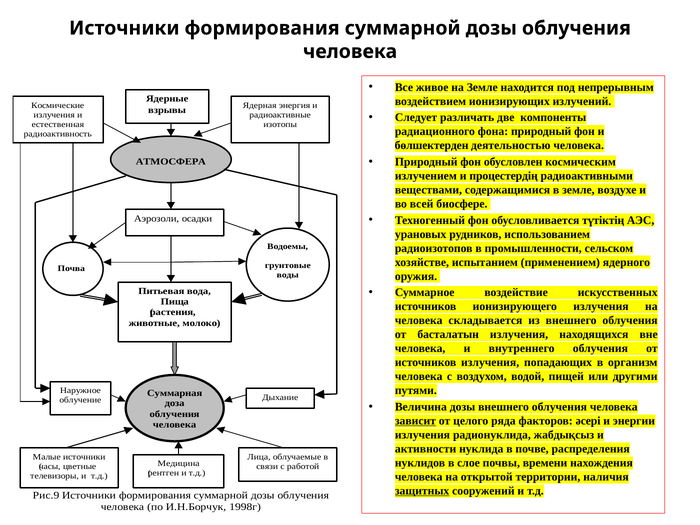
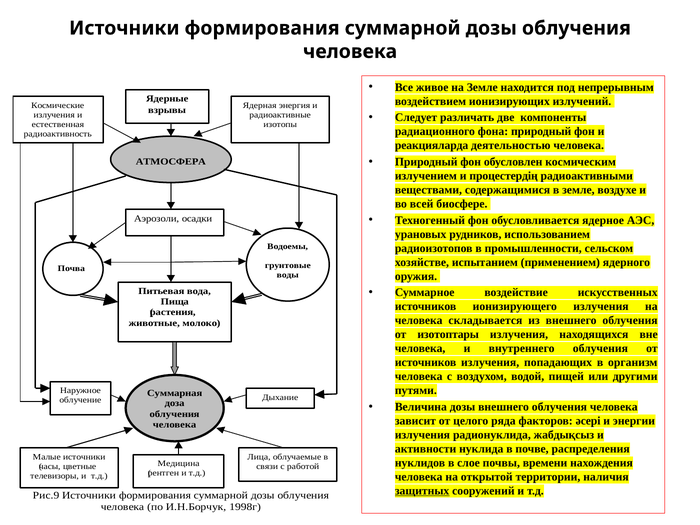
бөлшектерден: бөлшектерден -> реакцияларда
түтіктің: түтіктің -> ядерное
басталатын: басталатын -> изотоптары
зависит underline: present -> none
